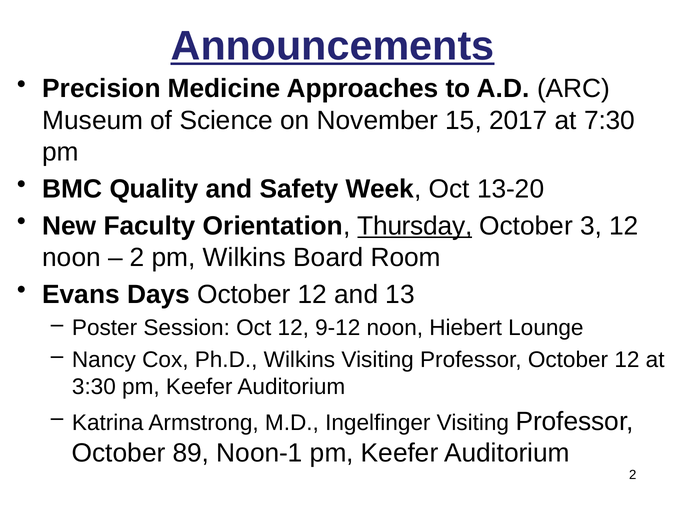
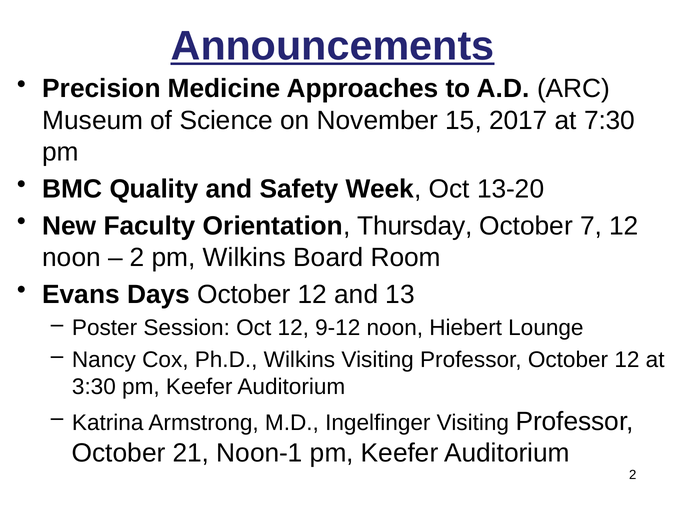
Thursday underline: present -> none
3: 3 -> 7
89: 89 -> 21
